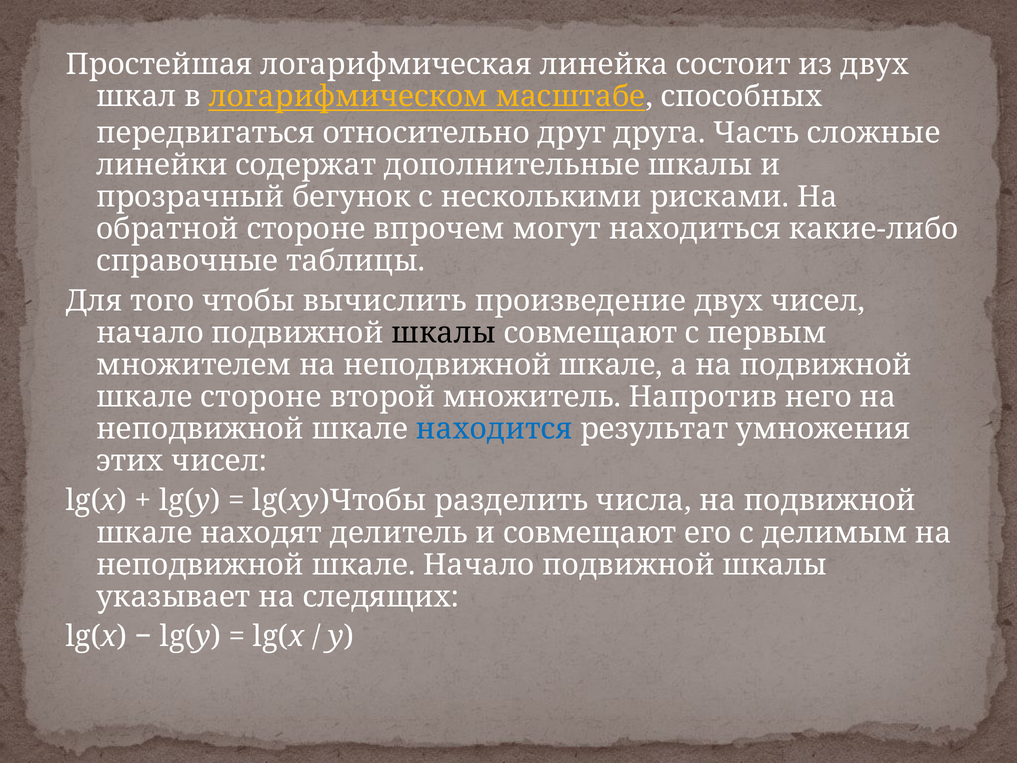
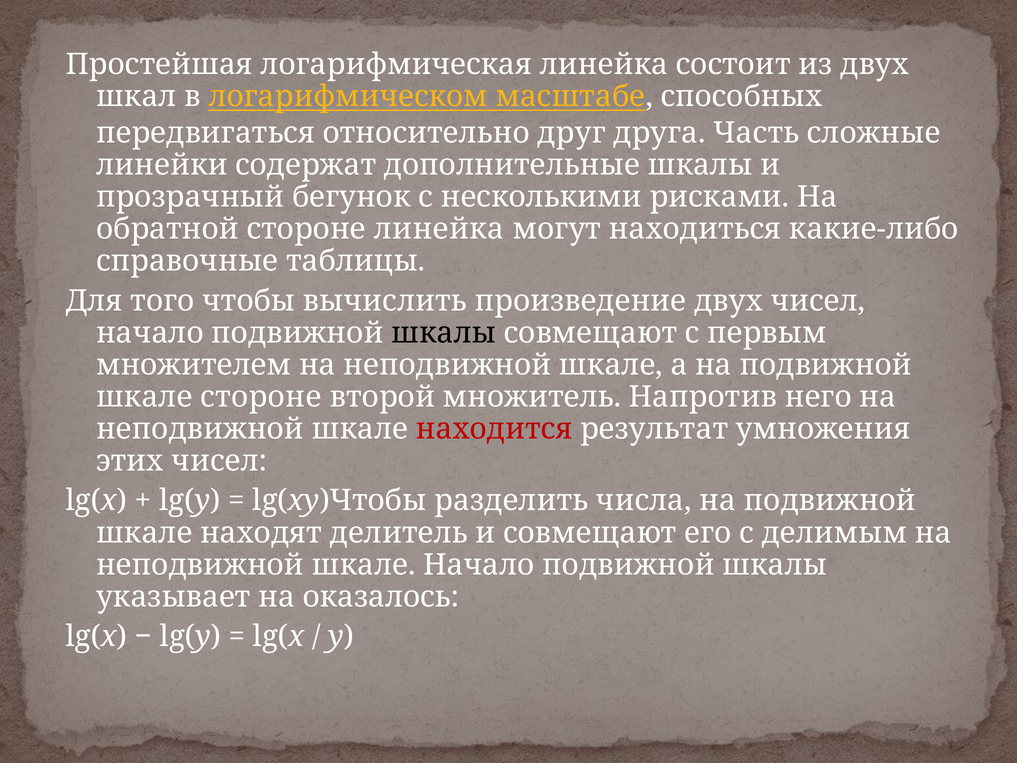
стороне впрочем: впрочем -> линейка
находится colour: blue -> red
следящих: следящих -> оказалось
